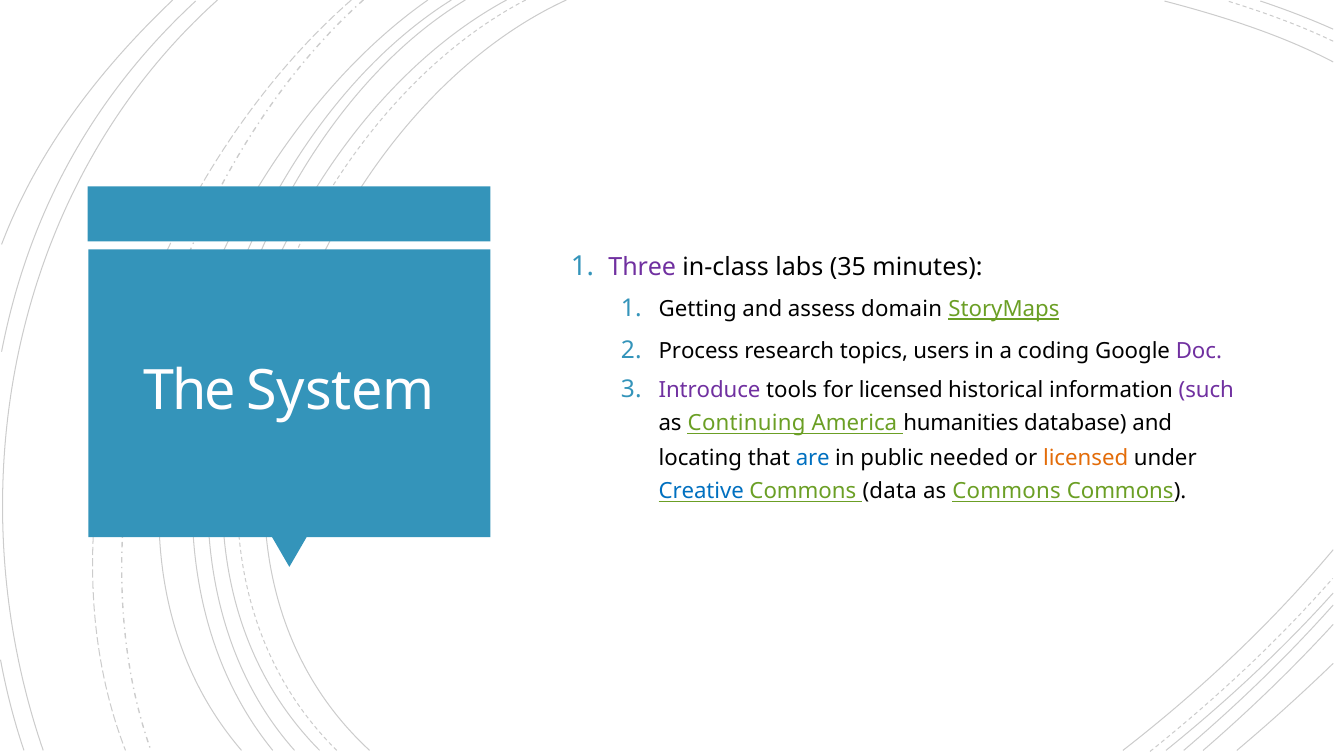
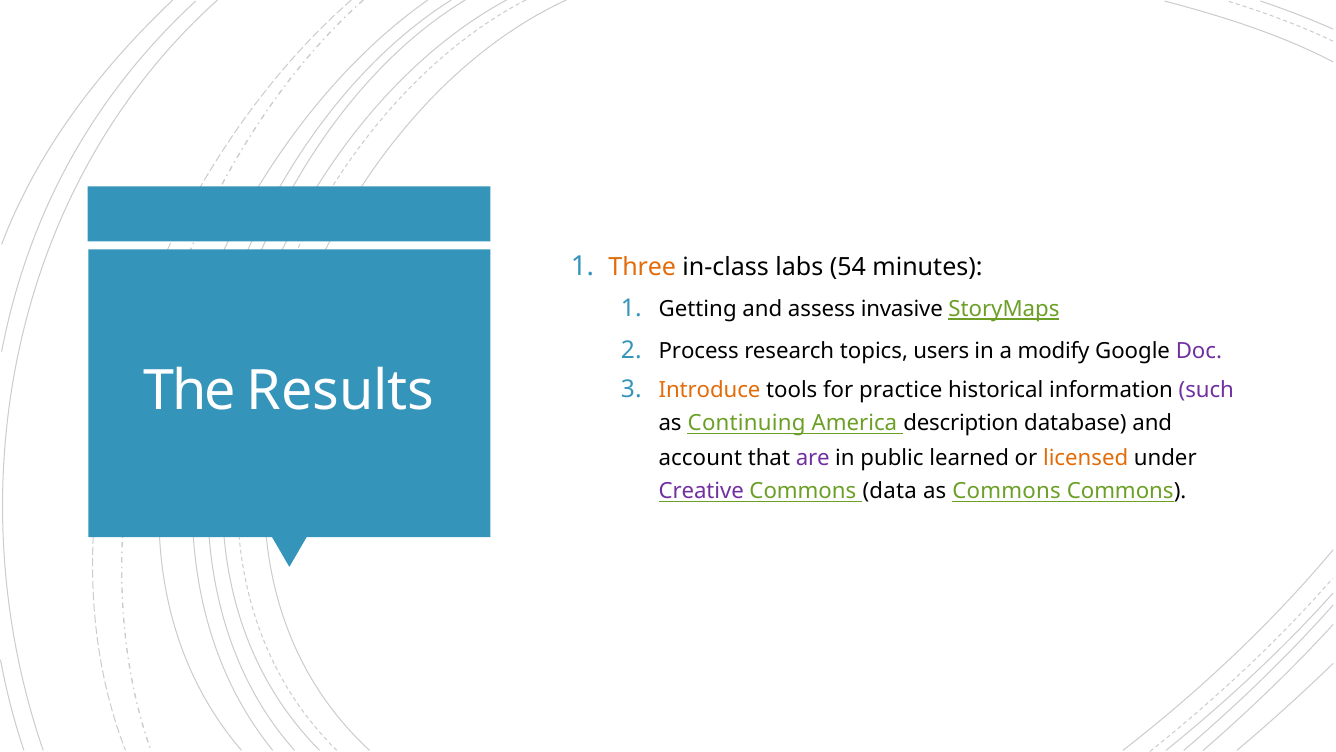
Three colour: purple -> orange
35: 35 -> 54
domain: domain -> invasive
coding: coding -> modify
System: System -> Results
Introduce colour: purple -> orange
for licensed: licensed -> practice
humanities: humanities -> description
locating: locating -> account
are colour: blue -> purple
needed: needed -> learned
Creative colour: blue -> purple
